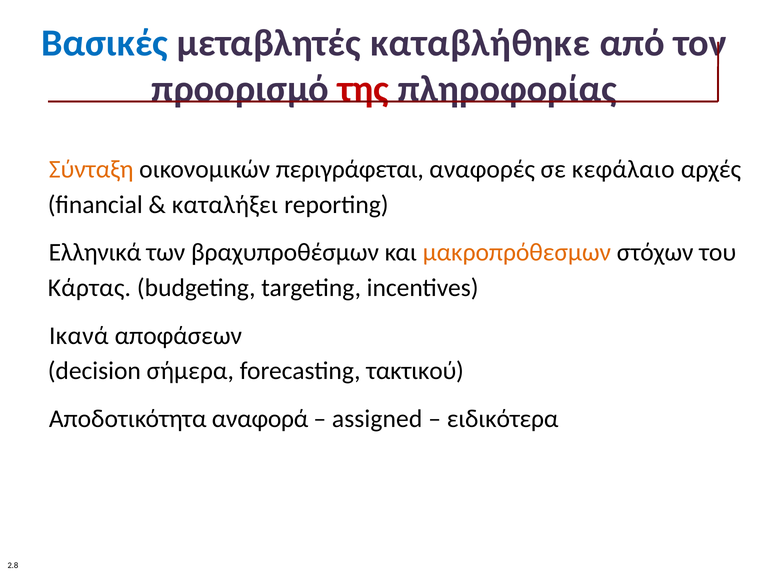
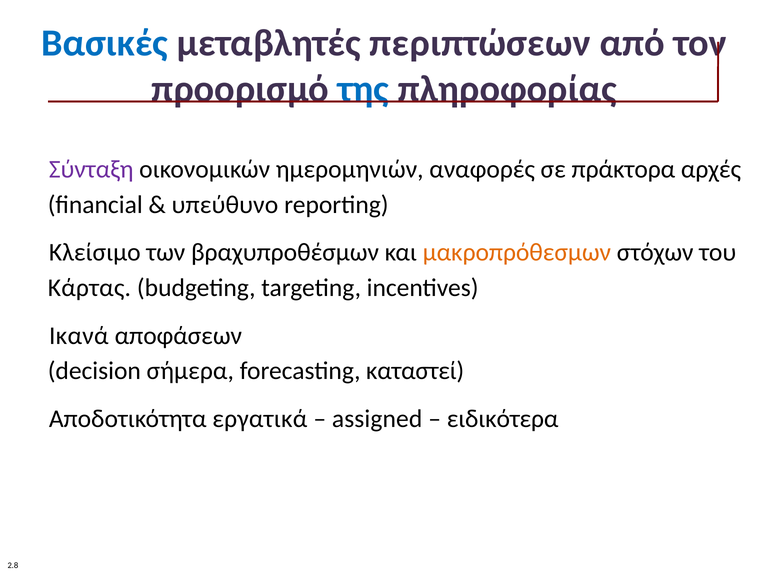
καταβλήθηκε: καταβλήθηκε -> περιπτώσεων
της colour: red -> blue
Σύνταξη colour: orange -> purple
περιγράφεται: περιγράφεται -> ημερομηνιών
κεφάλαιο: κεφάλαιο -> πράκτορα
καταλήξει: καταλήξει -> υπεύθυνο
Ελληνικά: Ελληνικά -> Κλείσιμο
τακτικού: τακτικού -> καταστεί
αναφορά: αναφορά -> εργατικά
